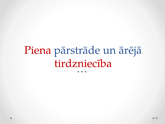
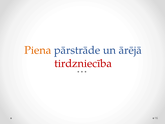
Piena colour: red -> orange
